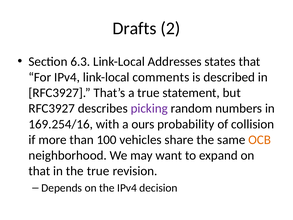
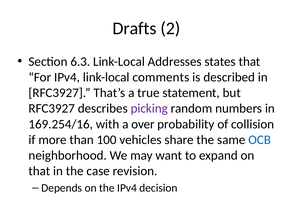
ours: ours -> over
OCB colour: orange -> blue
the true: true -> case
